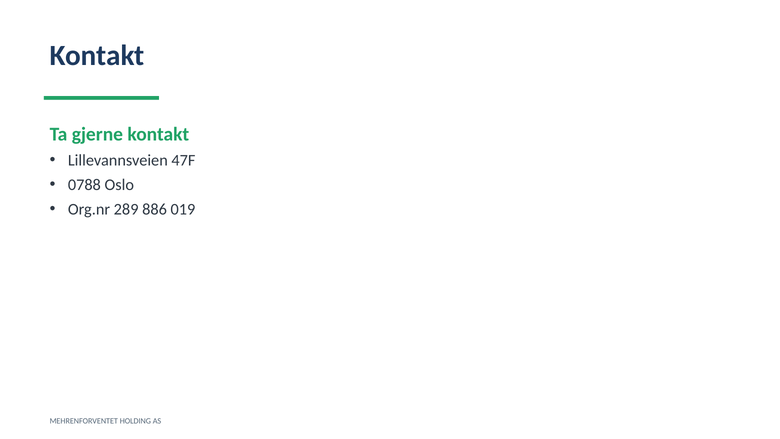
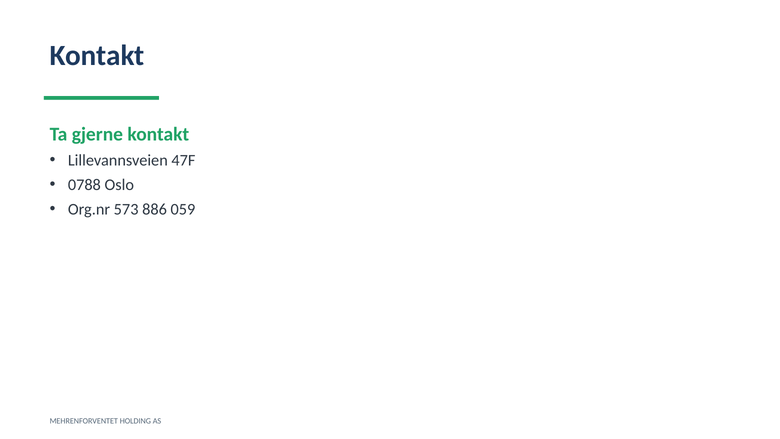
289: 289 -> 573
019: 019 -> 059
